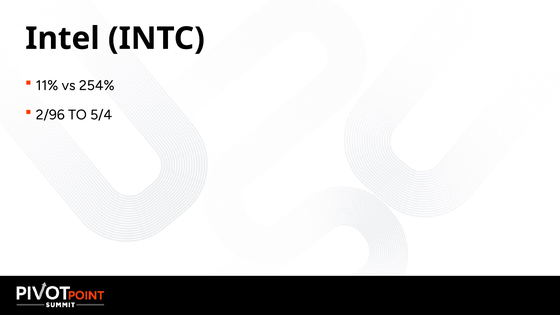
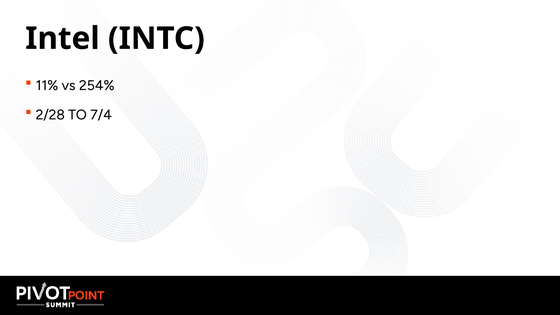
2/96: 2/96 -> 2/28
5/4: 5/4 -> 7/4
